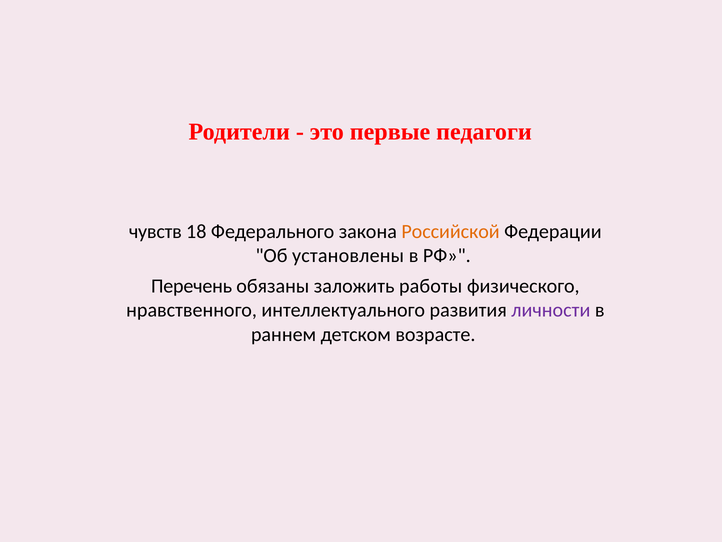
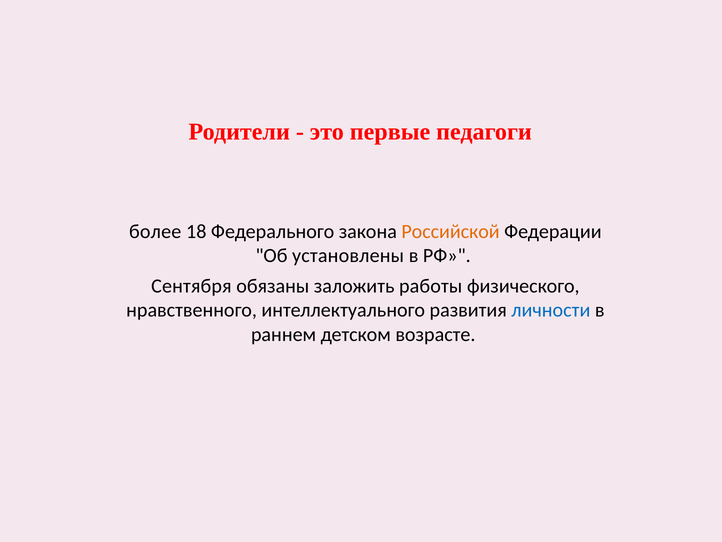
чувств: чувств -> более
Перечень: Перечень -> Сентября
личности colour: purple -> blue
